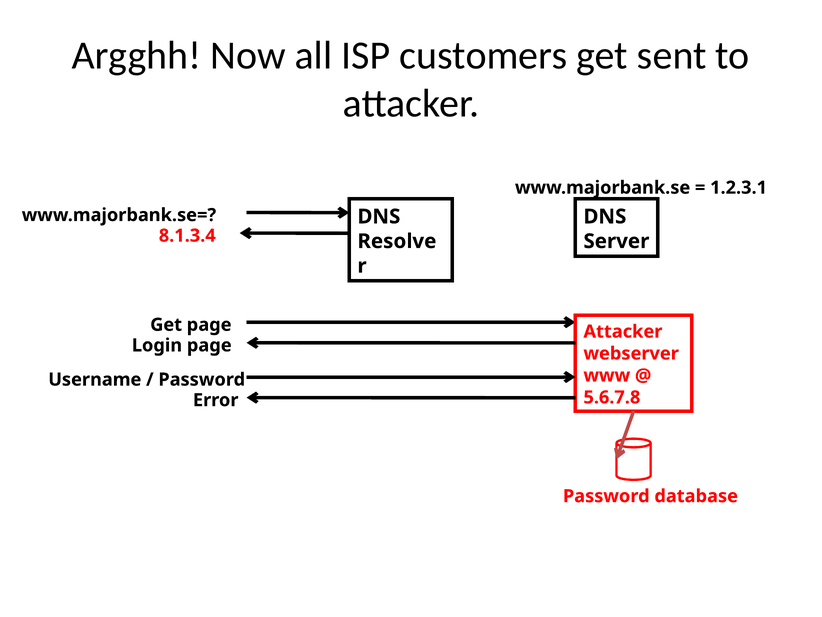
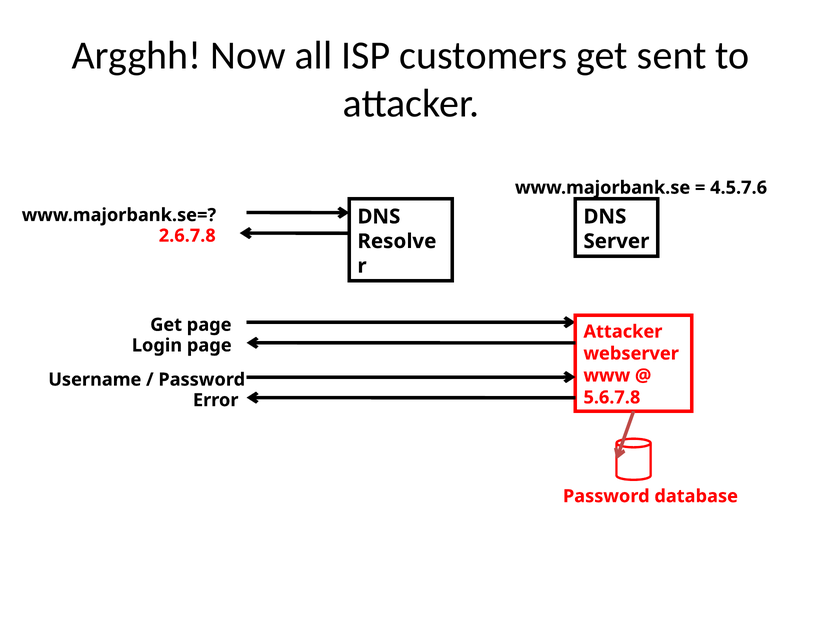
1.2.3.1: 1.2.3.1 -> 4.5.7.6
8.1.3.4: 8.1.3.4 -> 2.6.7.8
